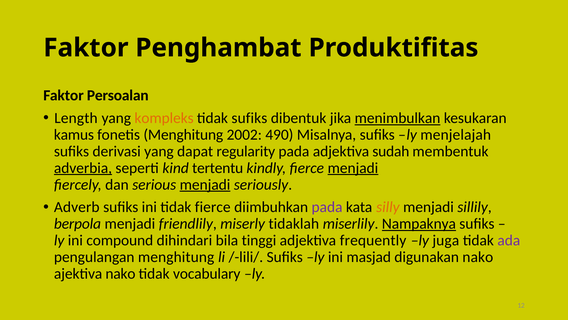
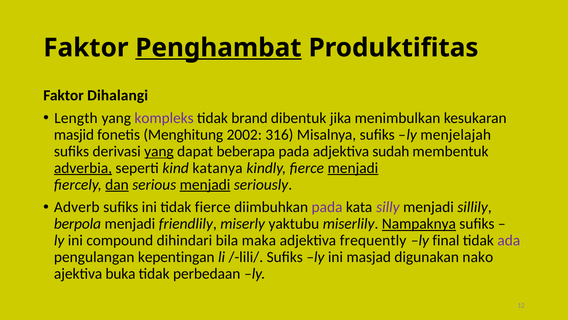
Penghambat underline: none -> present
Persoalan: Persoalan -> Dihalangi
kompleks colour: orange -> purple
tidak sufiks: sufiks -> brand
menimbulkan underline: present -> none
kamus: kamus -> masjid
490: 490 -> 316
yang at (159, 151) underline: none -> present
regularity: regularity -> beberapa
tertentu: tertentu -> katanya
dan underline: none -> present
silly colour: orange -> purple
tidaklah: tidaklah -> yaktubu
tinggi: tinggi -> maka
juga: juga -> final
pengulangan menghitung: menghitung -> kepentingan
ajektiva nako: nako -> buka
vocabulary: vocabulary -> perbedaan
